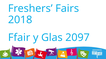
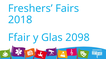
2097: 2097 -> 2098
